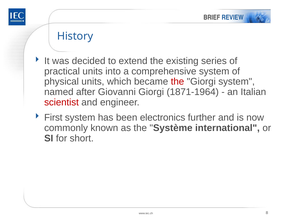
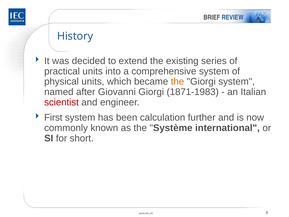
the at (177, 81) colour: red -> orange
1871-1964: 1871-1964 -> 1871-1983
electronics: electronics -> calculation
